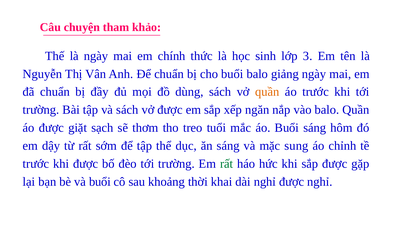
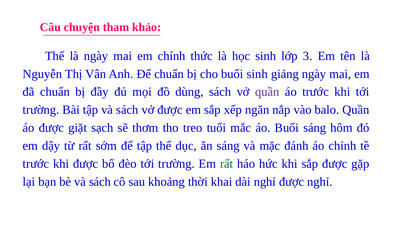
buổi balo: balo -> sinh
quần at (267, 92) colour: orange -> purple
sung: sung -> đánh
bè và buổi: buổi -> sách
